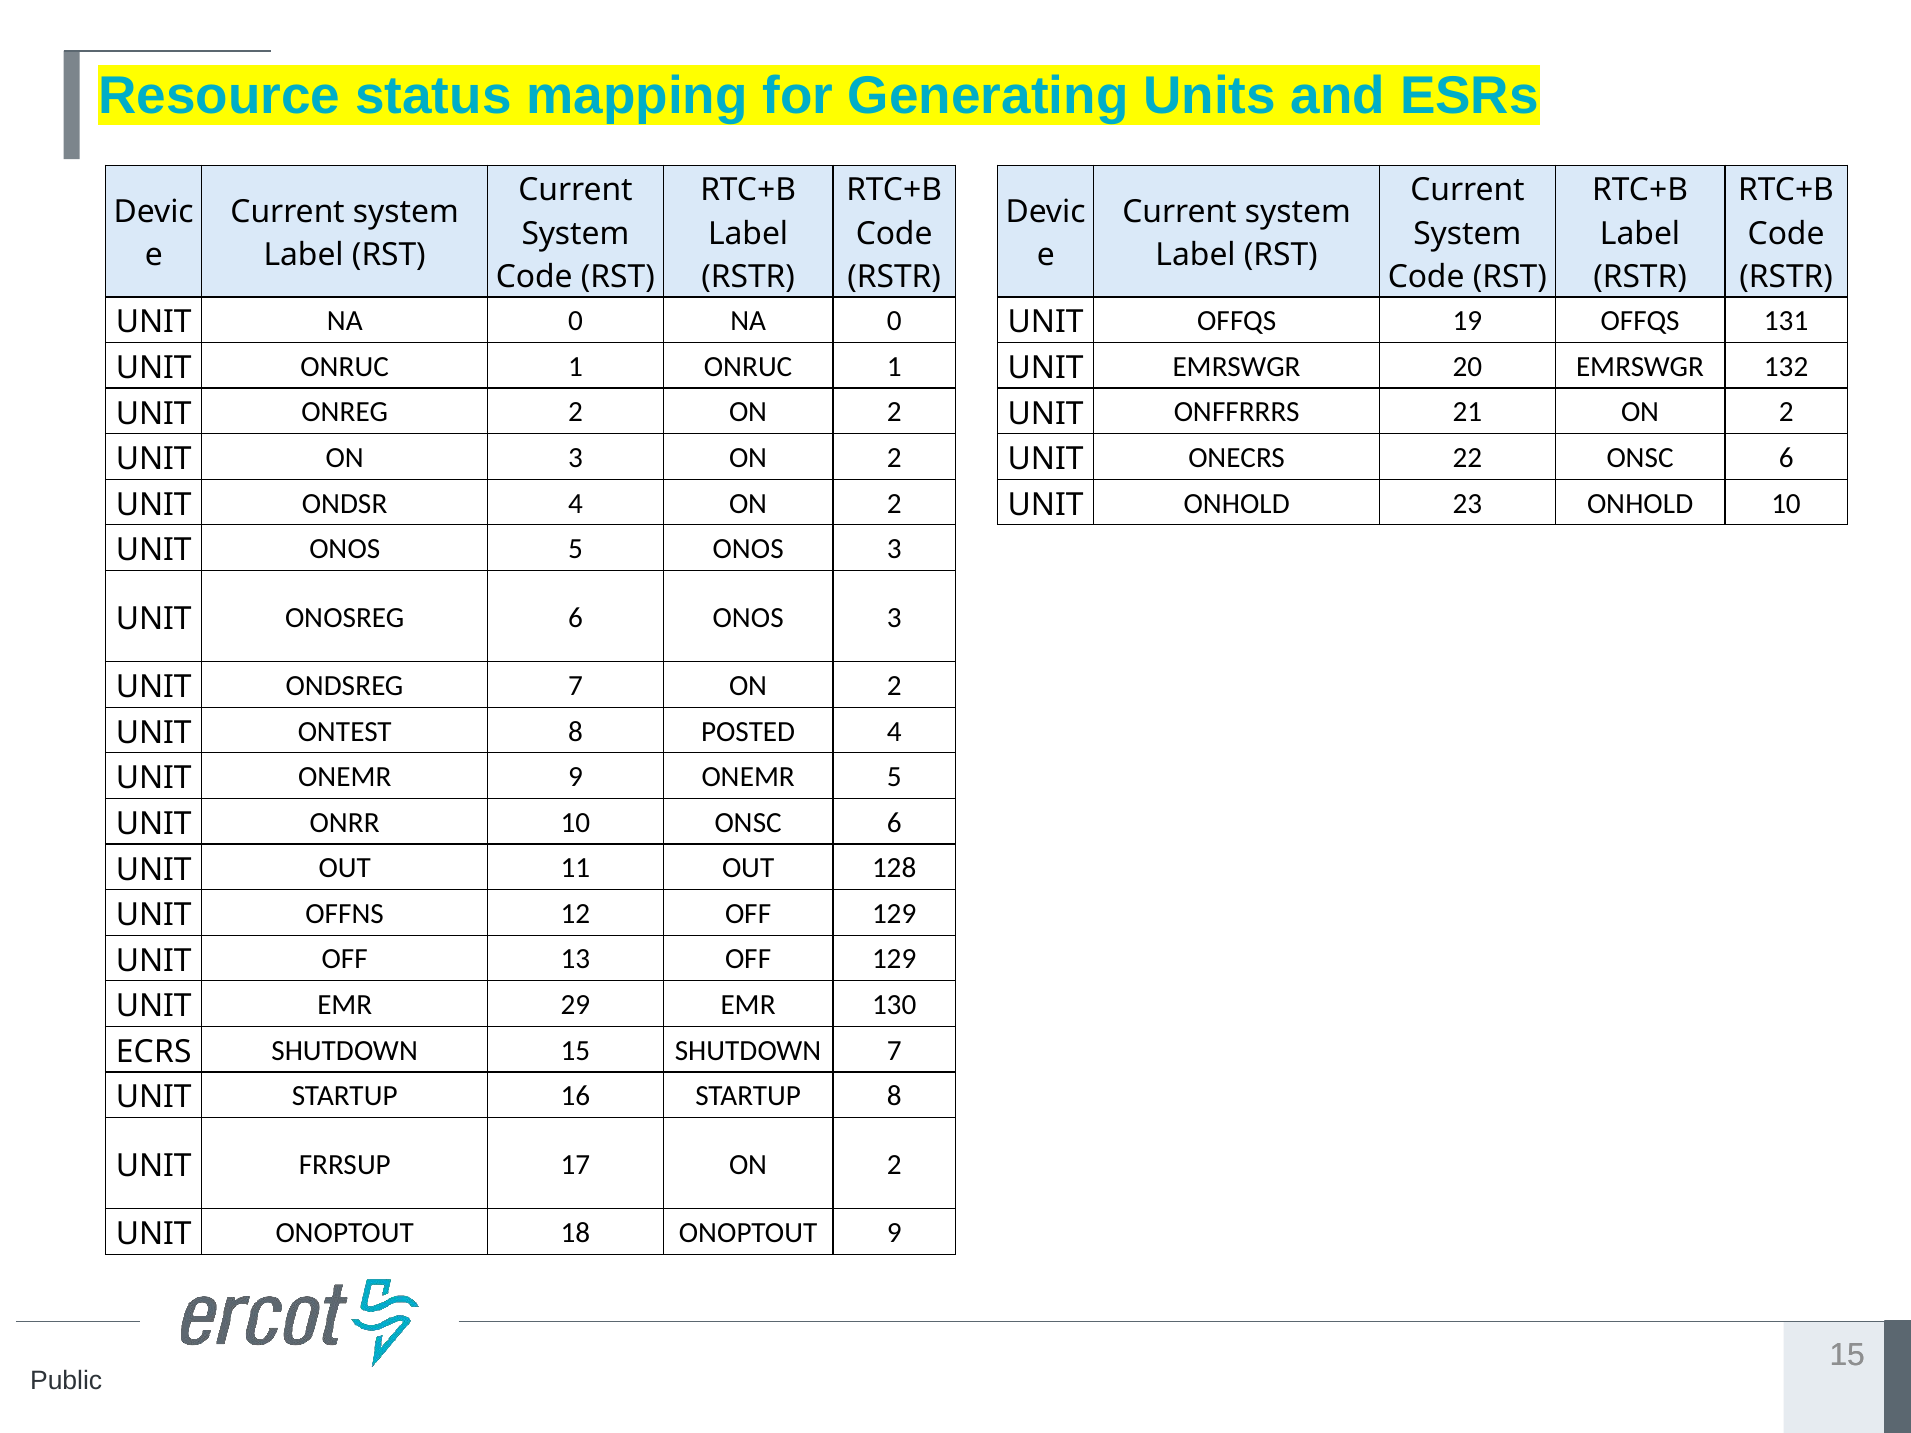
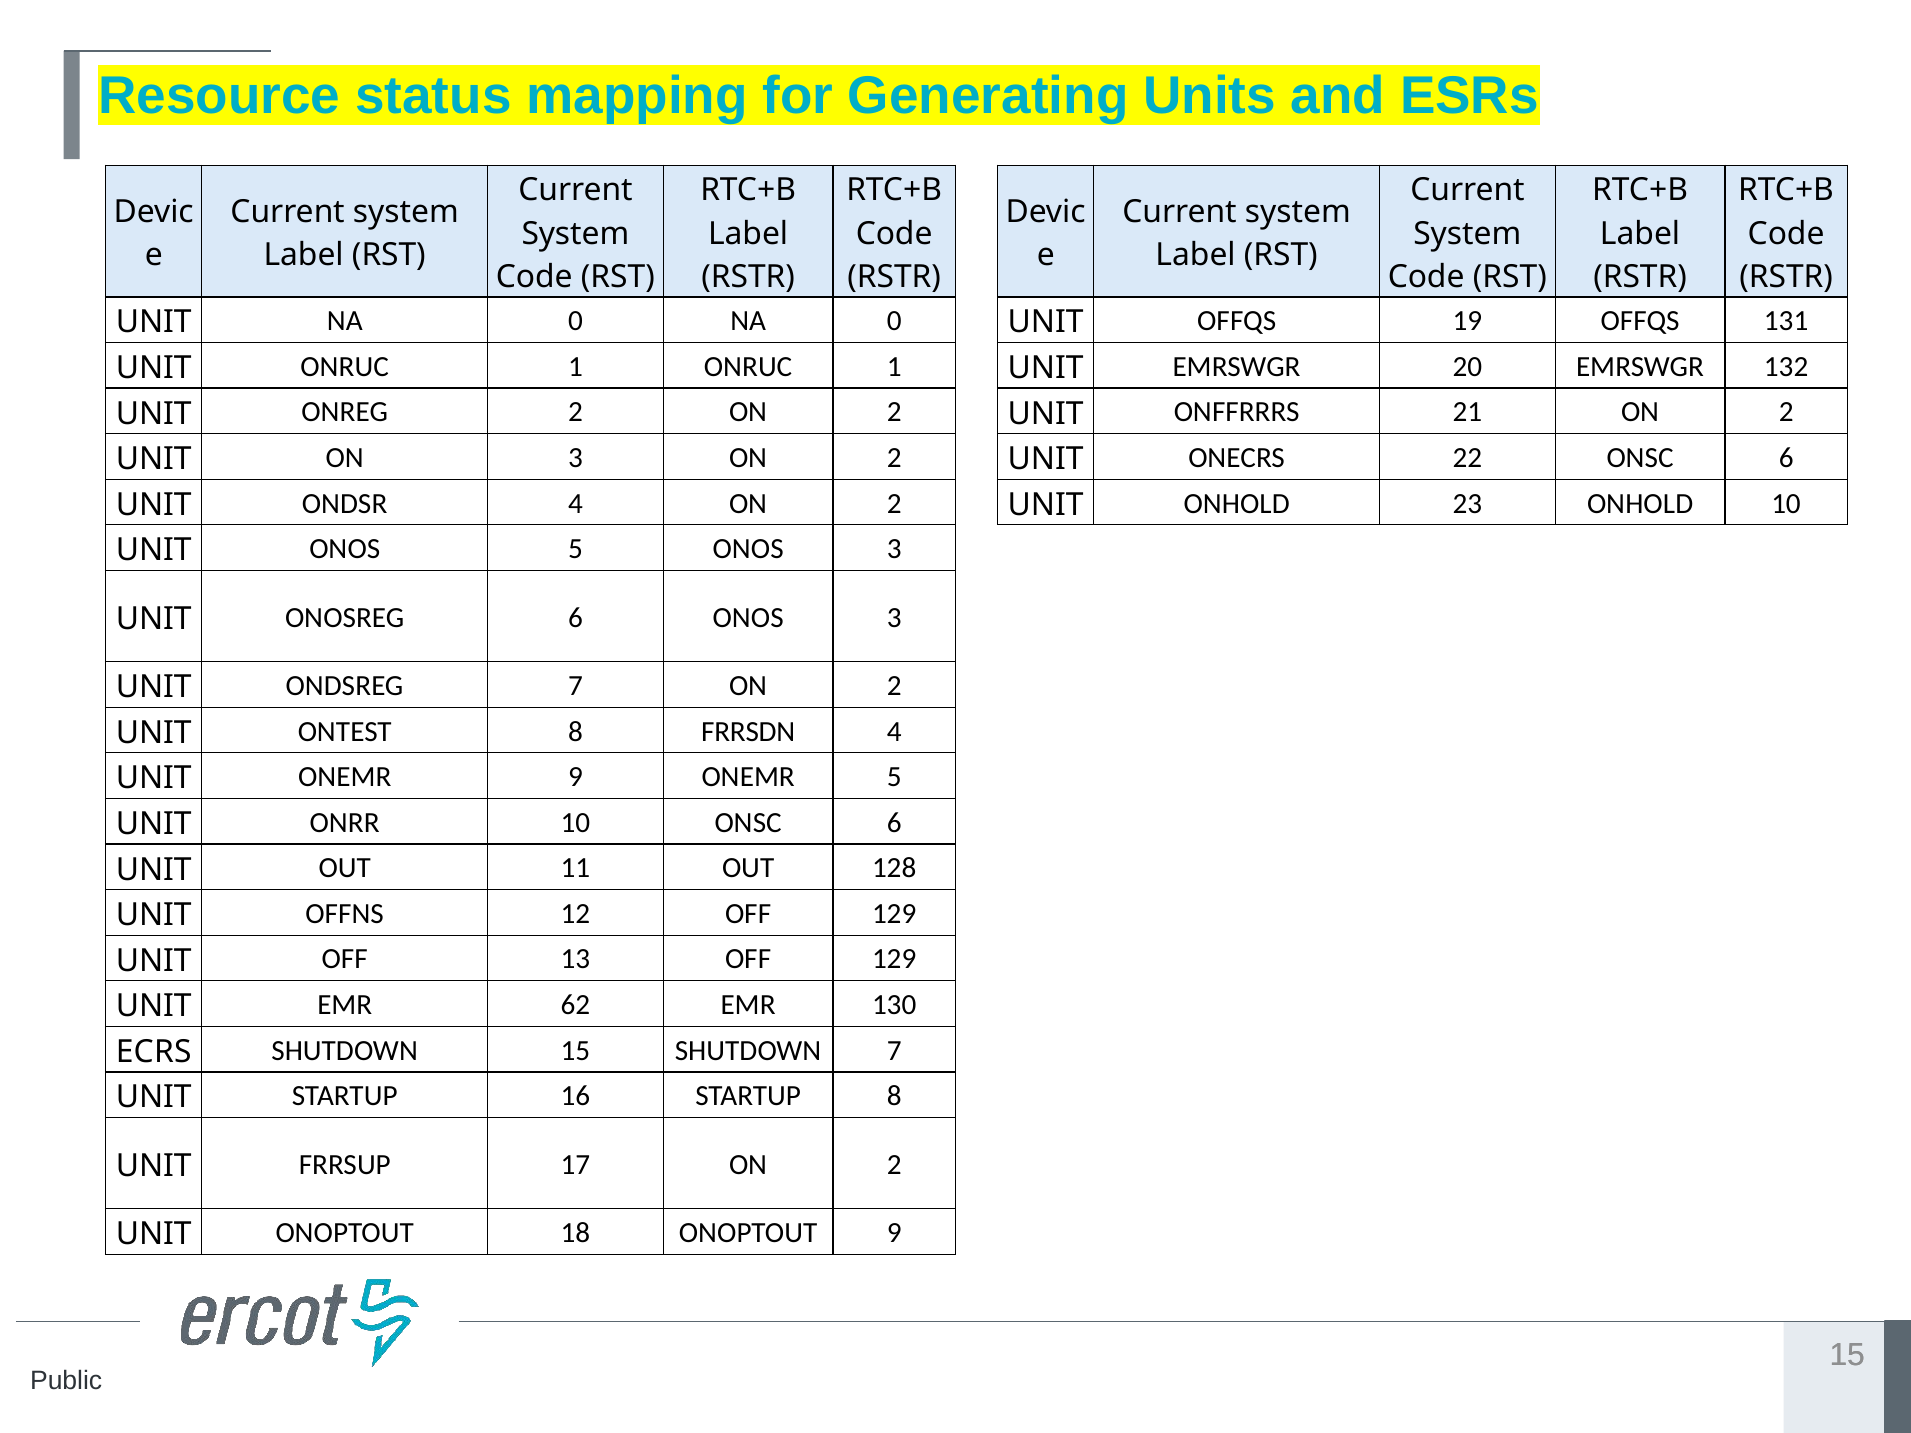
POSTED: POSTED -> FRRSDN
29: 29 -> 62
